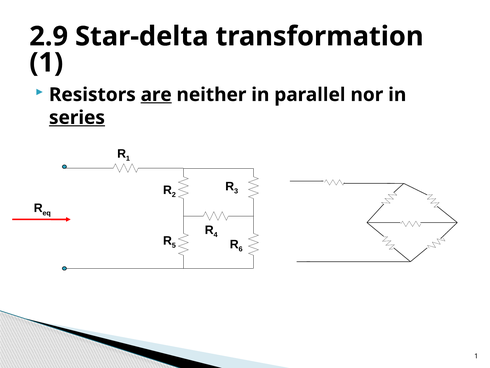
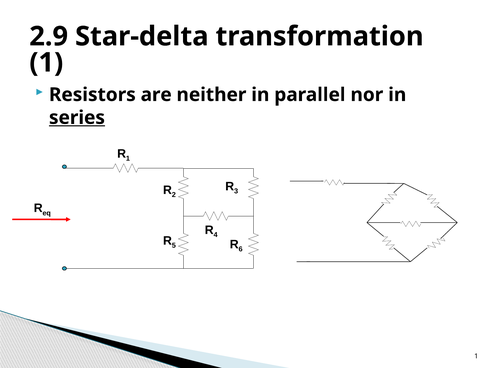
are underline: present -> none
